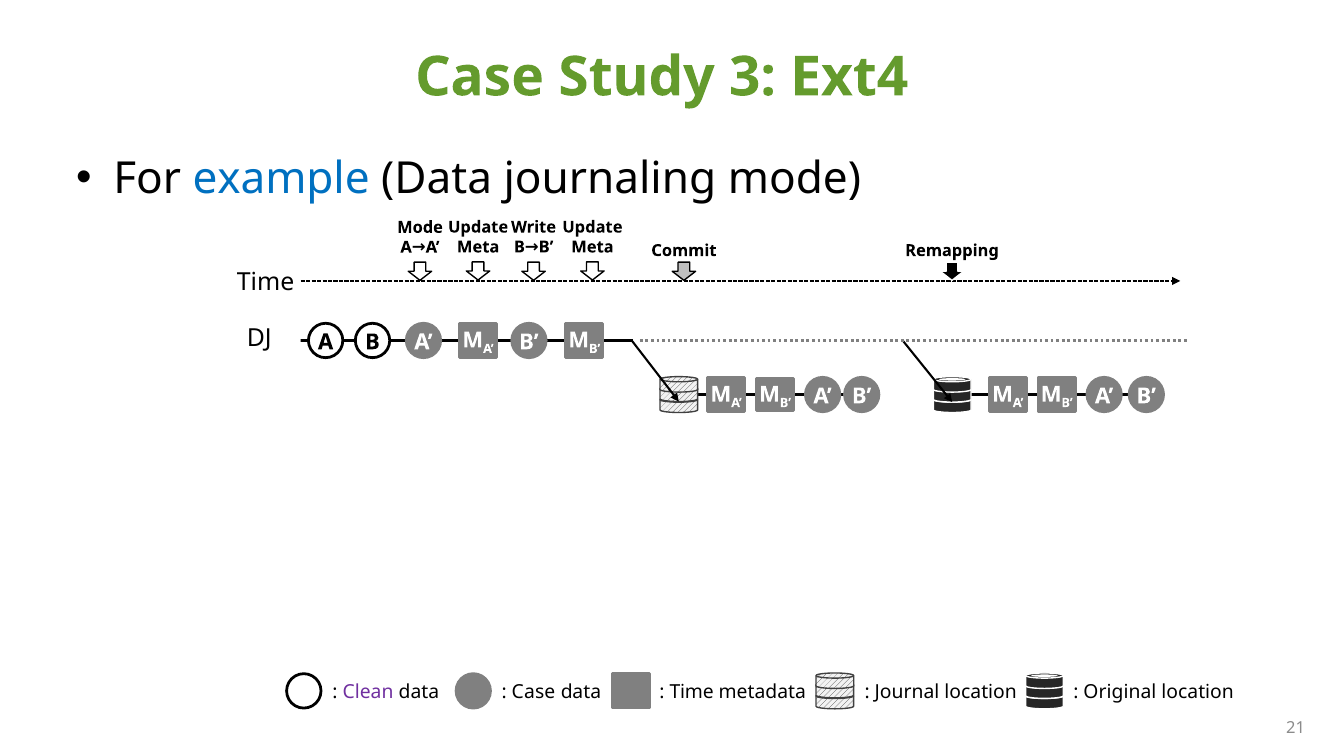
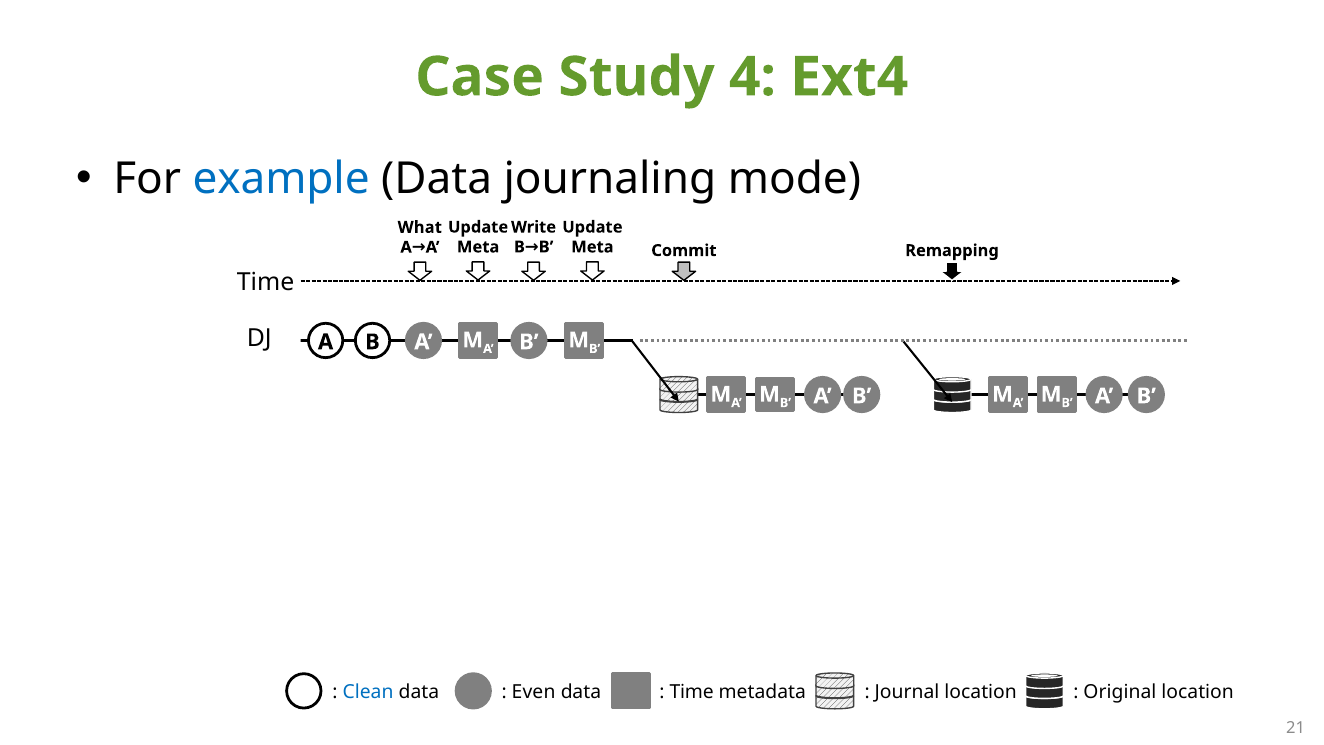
3: 3 -> 4
Mode at (420, 227): Mode -> What
Clean colour: purple -> blue
Case at (534, 692): Case -> Even
